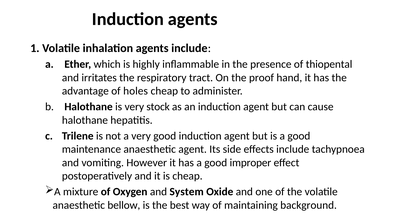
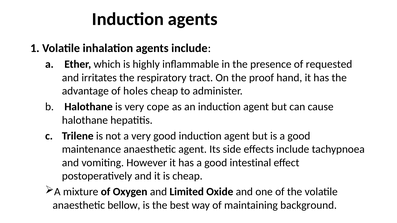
thiopental: thiopental -> requested
stock: stock -> cope
improper: improper -> intestinal
System: System -> Limited
